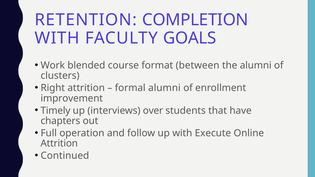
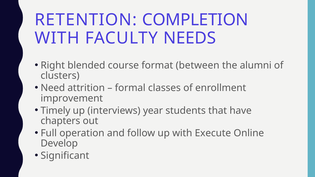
GOALS: GOALS -> NEEDS
Work: Work -> Right
Right: Right -> Need
formal alumni: alumni -> classes
over: over -> year
Attrition at (59, 144): Attrition -> Develop
Continued: Continued -> Significant
